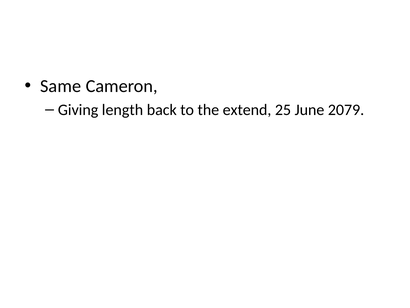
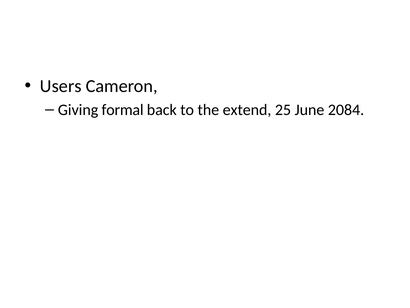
Same: Same -> Users
length: length -> formal
2079: 2079 -> 2084
